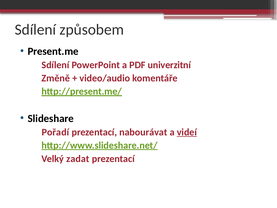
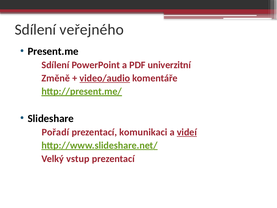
způsobem: způsobem -> veřejného
video/audio underline: none -> present
nabourávat: nabourávat -> komunikaci
zadat: zadat -> vstup
